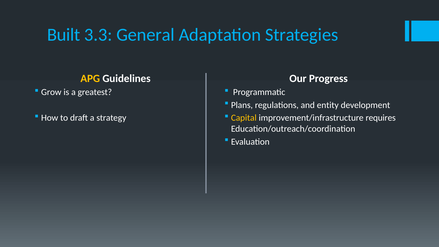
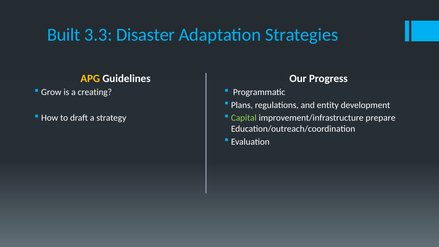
General: General -> Disaster
greatest: greatest -> creating
Capital colour: yellow -> light green
requires: requires -> prepare
